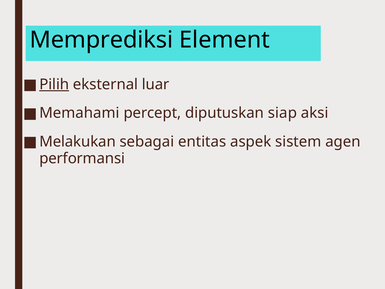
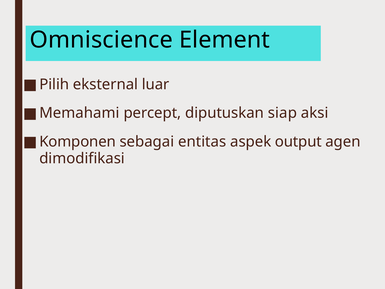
Memprediksi: Memprediksi -> Omniscience
Pilih underline: present -> none
Melakukan: Melakukan -> Komponen
sistem: sistem -> output
performansi: performansi -> dimodifikasi
